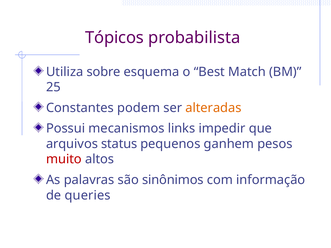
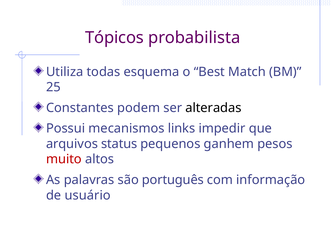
sobre: sobre -> todas
alteradas colour: orange -> black
sinônimos: sinônimos -> português
queries: queries -> usuário
